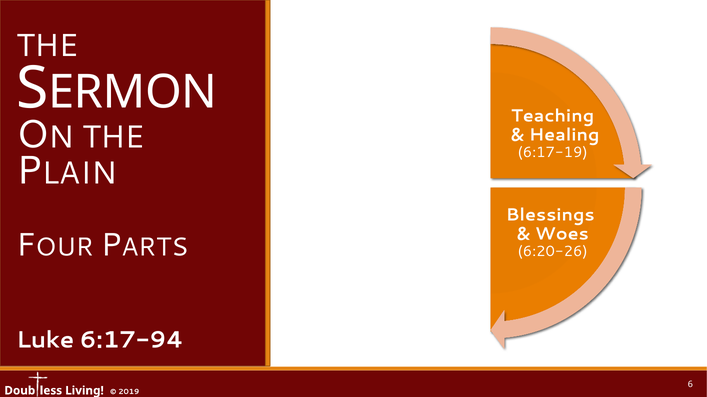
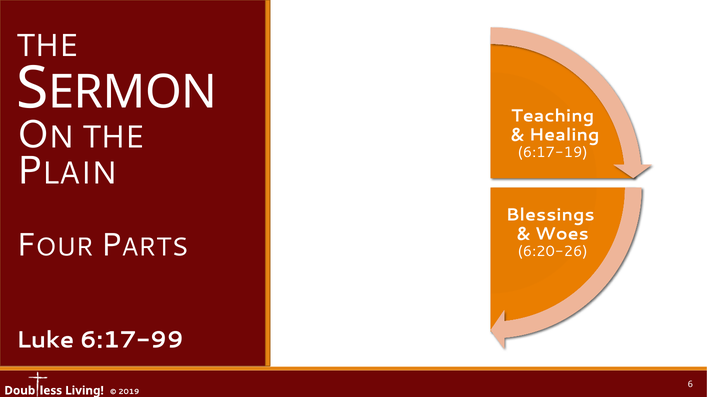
6:17-94: 6:17-94 -> 6:17-99
